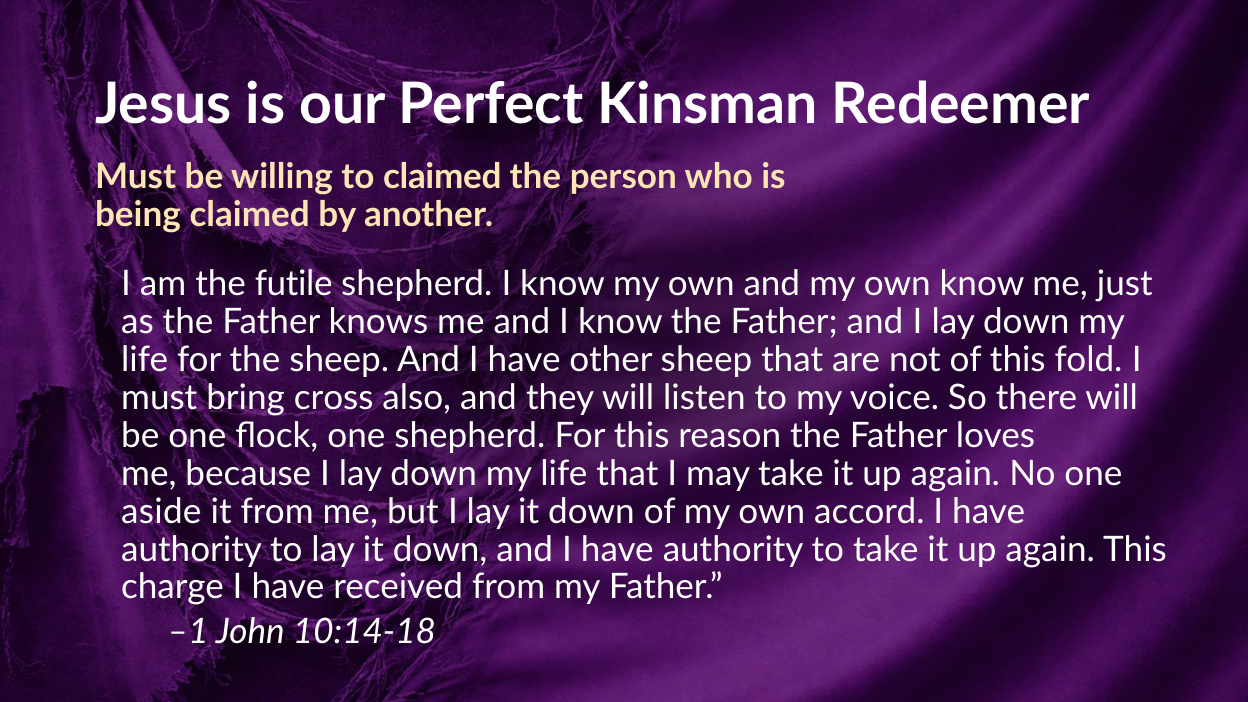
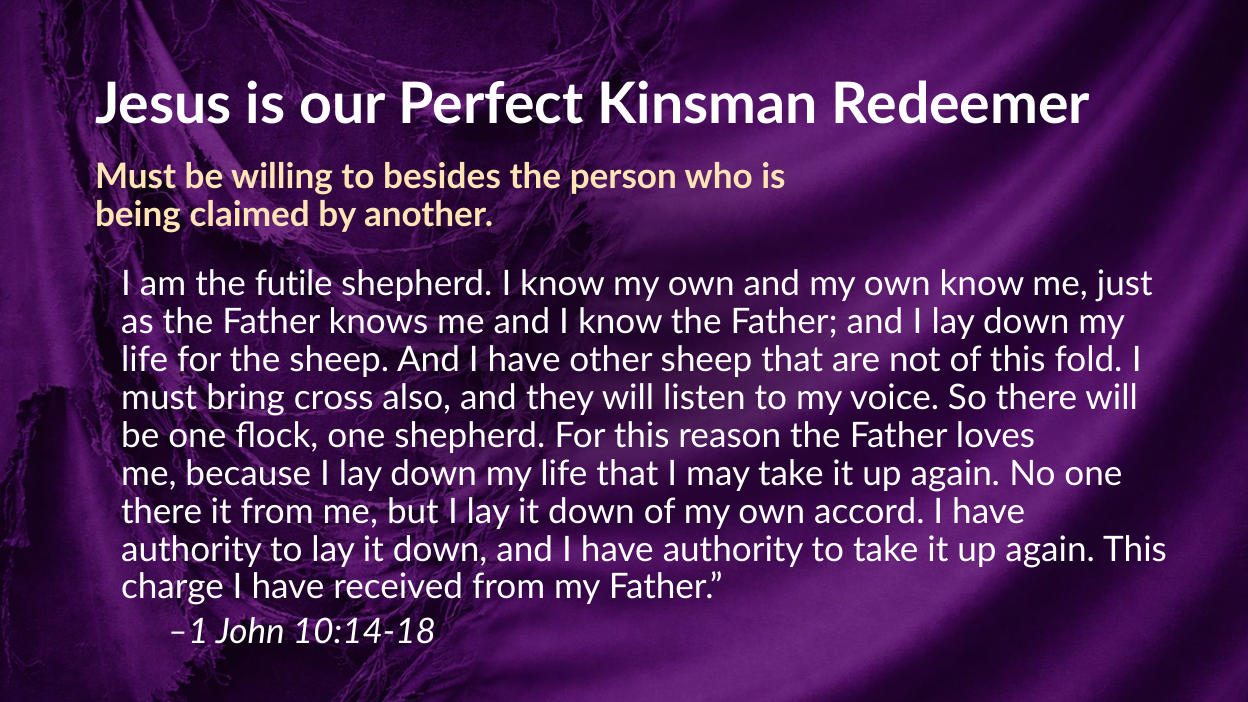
to claimed: claimed -> besides
aside at (161, 511): aside -> there
